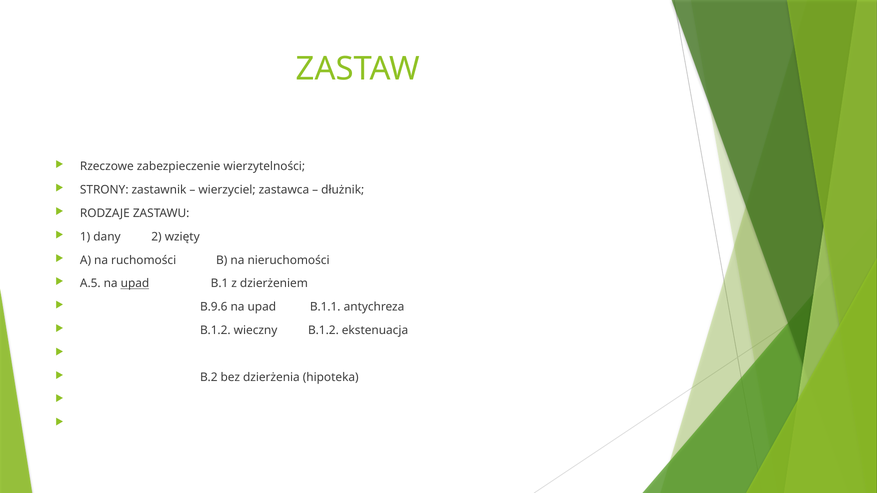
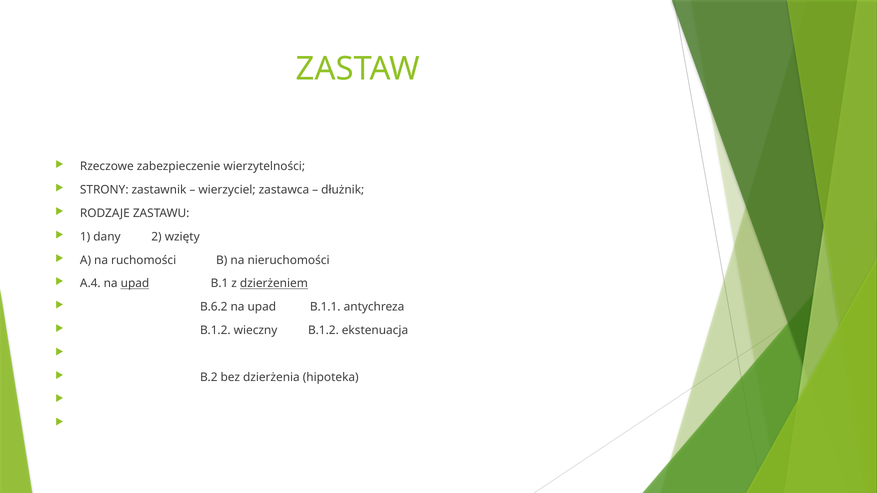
A.5: A.5 -> A.4
dzierżeniem underline: none -> present
B.9.6: B.9.6 -> B.6.2
